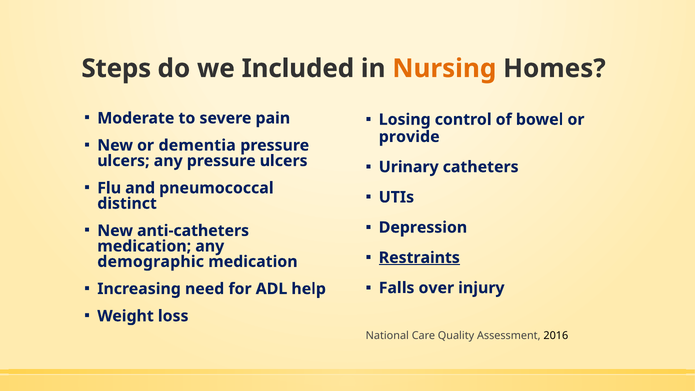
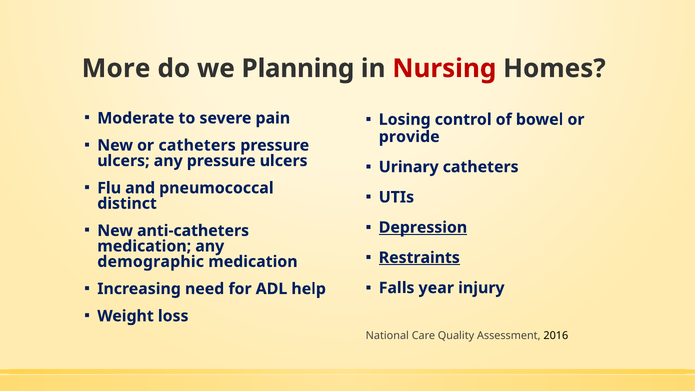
Steps: Steps -> More
Included: Included -> Planning
Nursing colour: orange -> red
or dementia: dementia -> catheters
Depression underline: none -> present
over: over -> year
